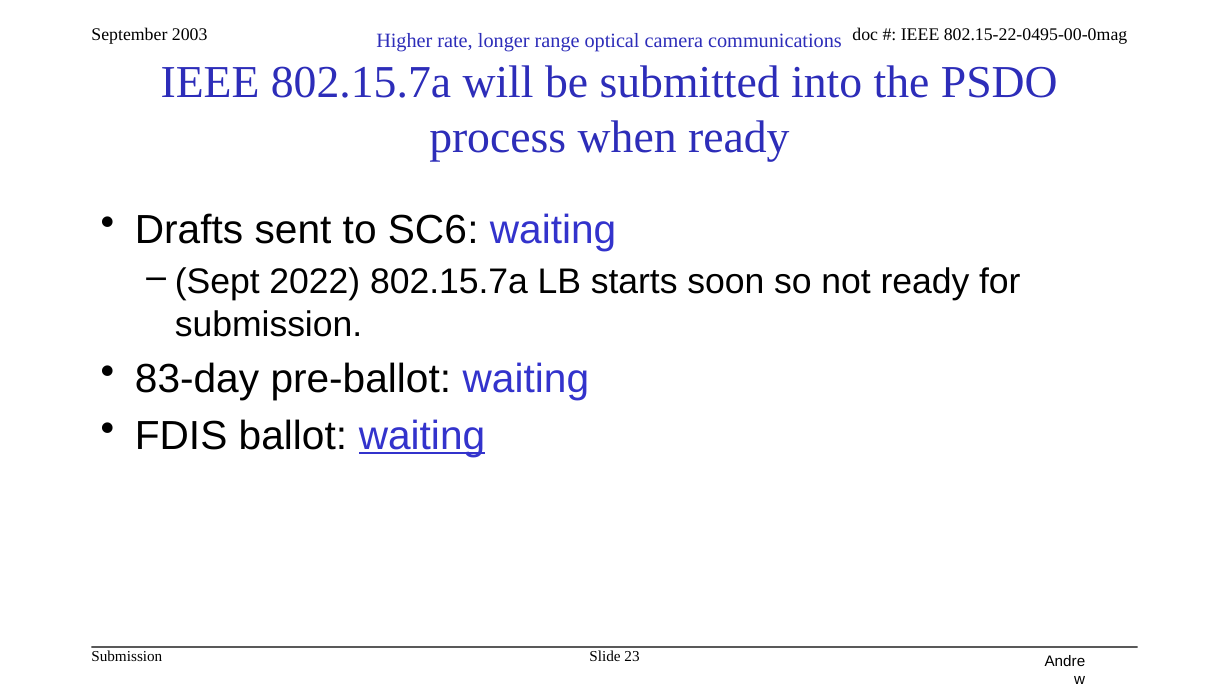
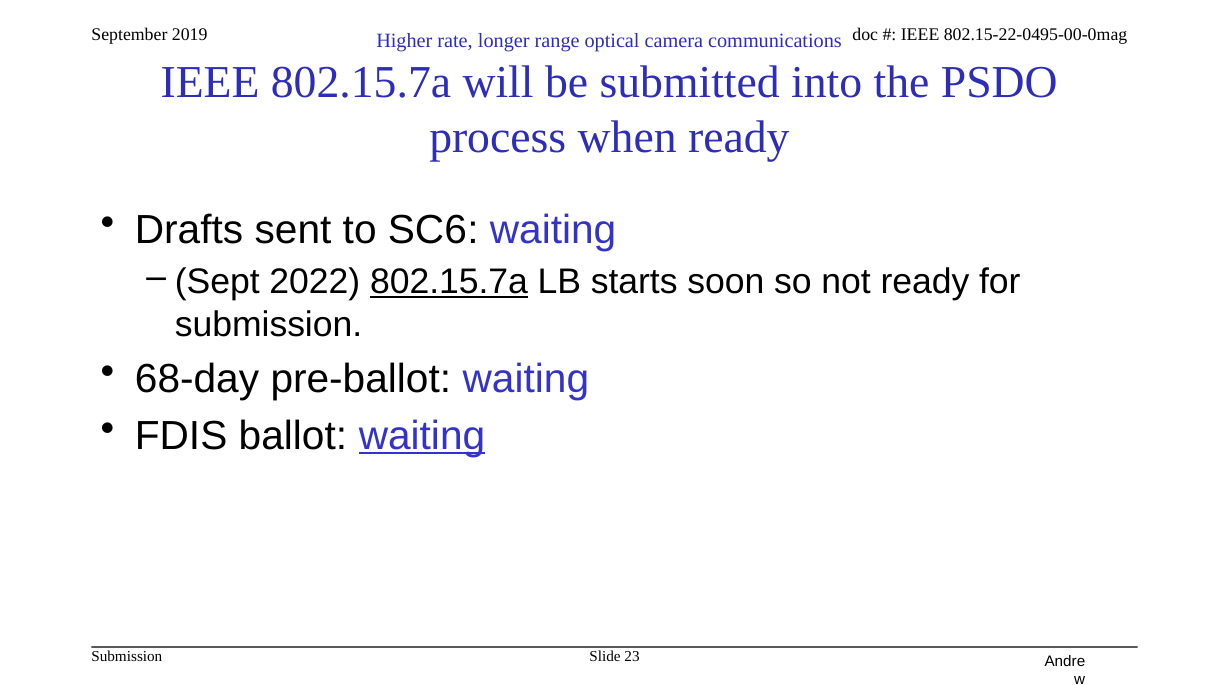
2003: 2003 -> 2019
802.15.7a at (449, 282) underline: none -> present
83-day: 83-day -> 68-day
